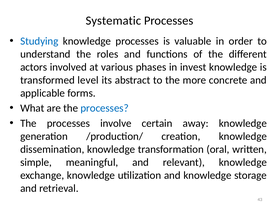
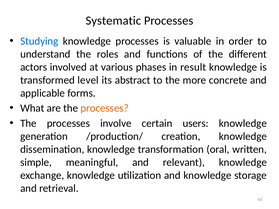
invest: invest -> result
processes at (105, 108) colour: blue -> orange
away: away -> users
